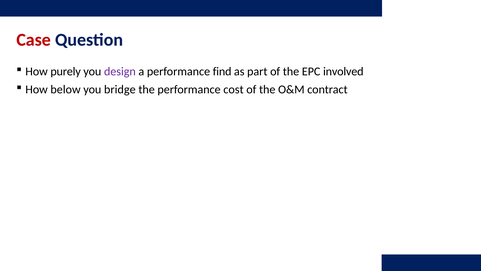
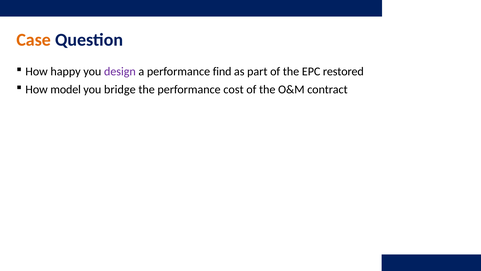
Case colour: red -> orange
purely: purely -> happy
involved: involved -> restored
below: below -> model
